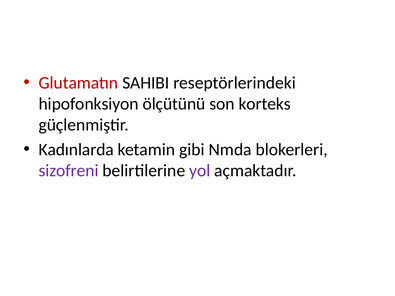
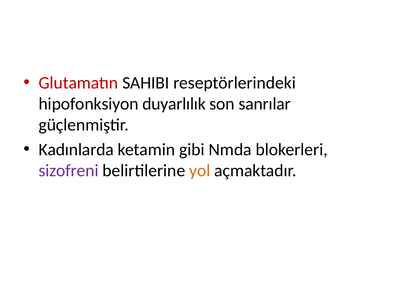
ölçütünü: ölçütünü -> duyarlılık
korteks: korteks -> sanrılar
yol colour: purple -> orange
